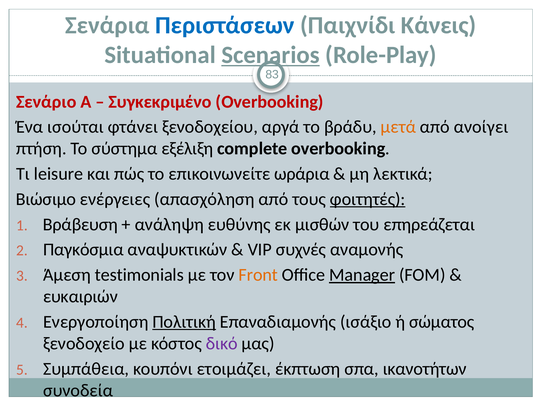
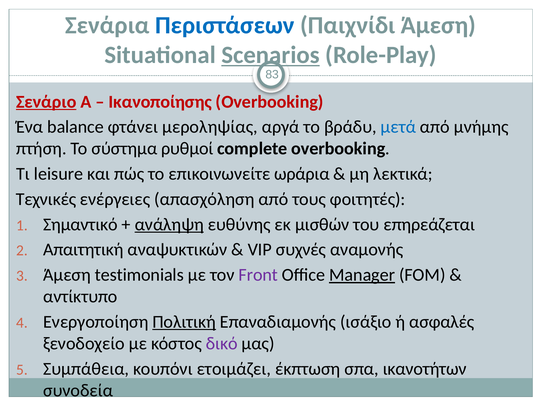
Παιχνίδι Κάνεις: Κάνεις -> Άμεση
Σενάριο underline: none -> present
Συγκεκριμένο: Συγκεκριμένο -> Ικανοποίησης
ισούται: ισούται -> balance
ξενοδοχείου: ξενοδοχείου -> μεροληψίας
μετά colour: orange -> blue
ανοίγει: ανοίγει -> μνήμης
εξέλιξη: εξέλιξη -> ρυθμοί
Βιώσιμο: Βιώσιμο -> Τεχνικές
φοιτητές underline: present -> none
Βράβευση: Βράβευση -> Σημαντικό
ανάληψη underline: none -> present
Παγκόσμια: Παγκόσμια -> Απαιτητική
Front colour: orange -> purple
ευκαιριών: ευκαιριών -> αντίκτυπο
σώματος: σώματος -> ασφαλές
